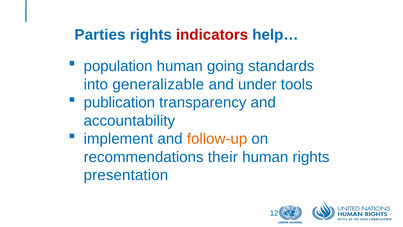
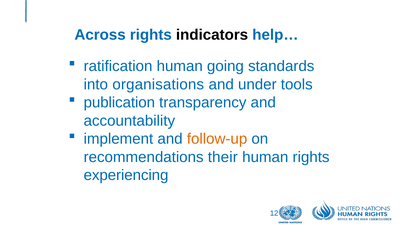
Parties: Parties -> Across
indicators colour: red -> black
population: population -> ratification
generalizable: generalizable -> organisations
presentation: presentation -> experiencing
